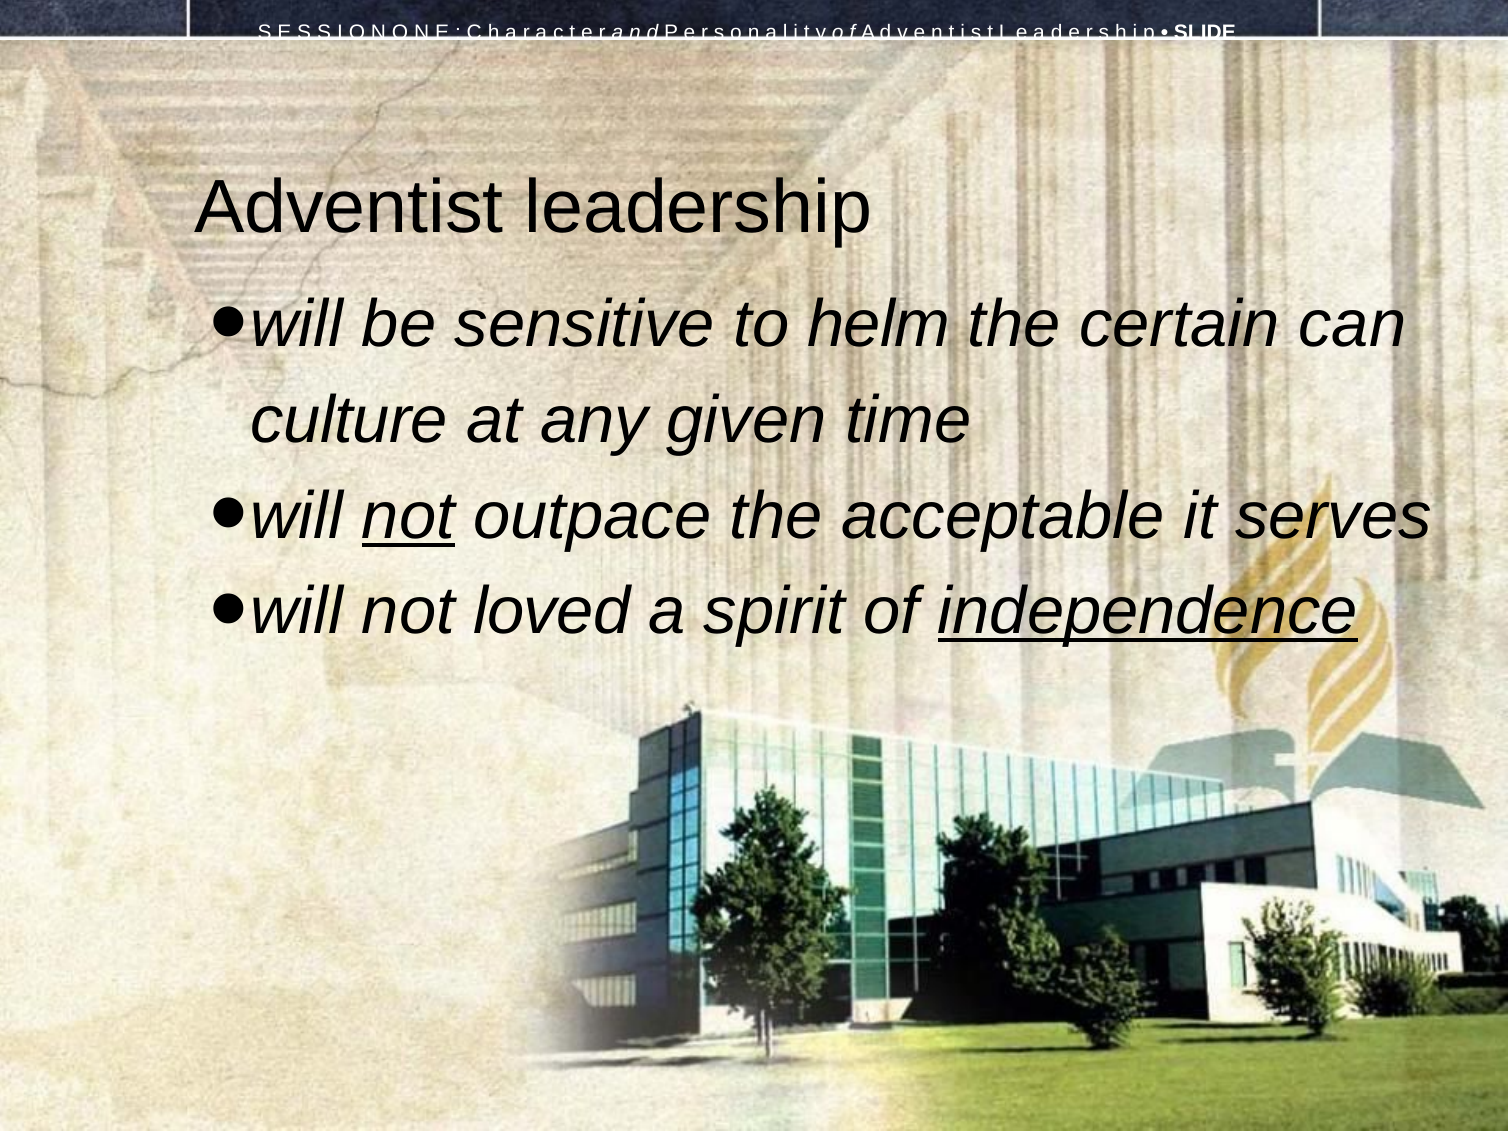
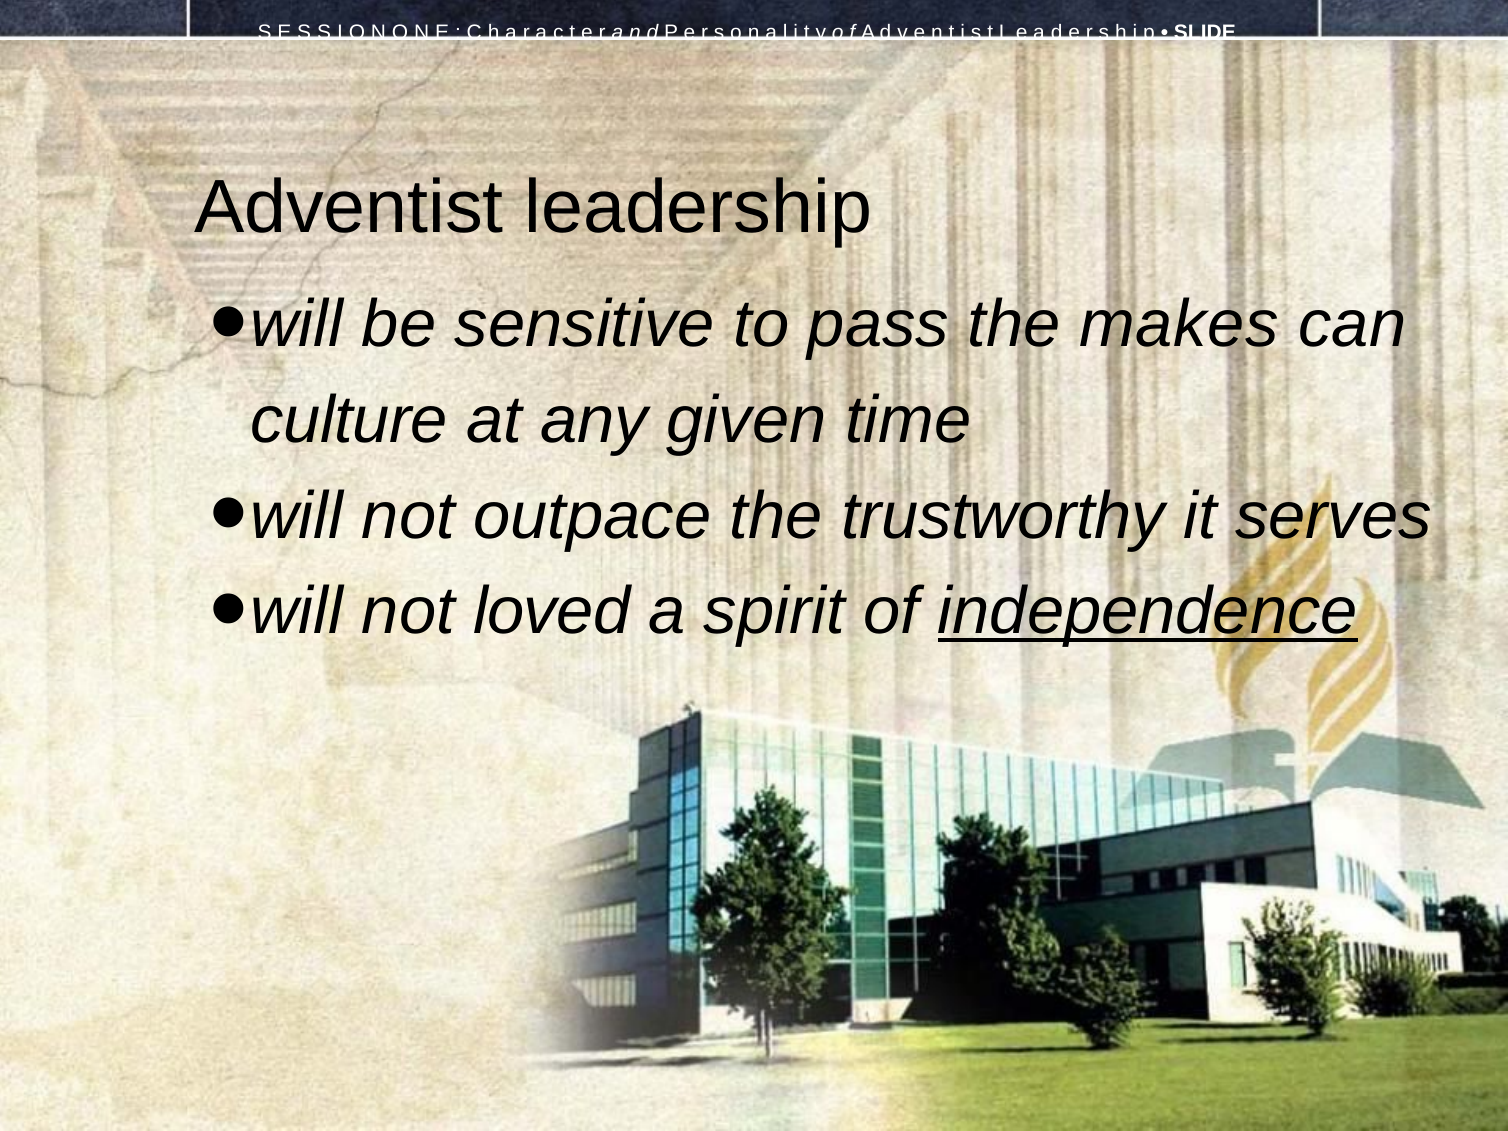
helm: helm -> pass
certain: certain -> makes
not at (408, 516) underline: present -> none
acceptable: acceptable -> trustworthy
